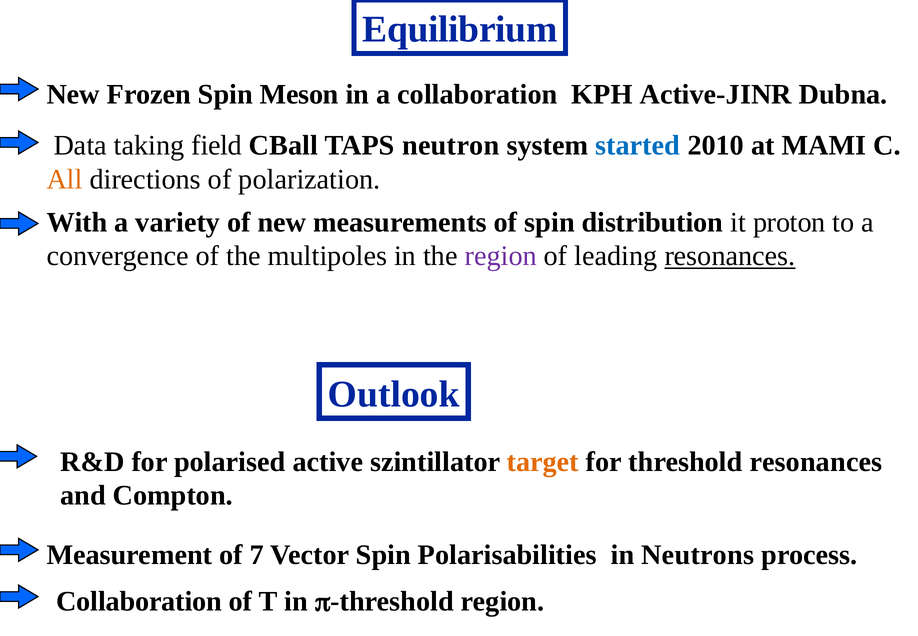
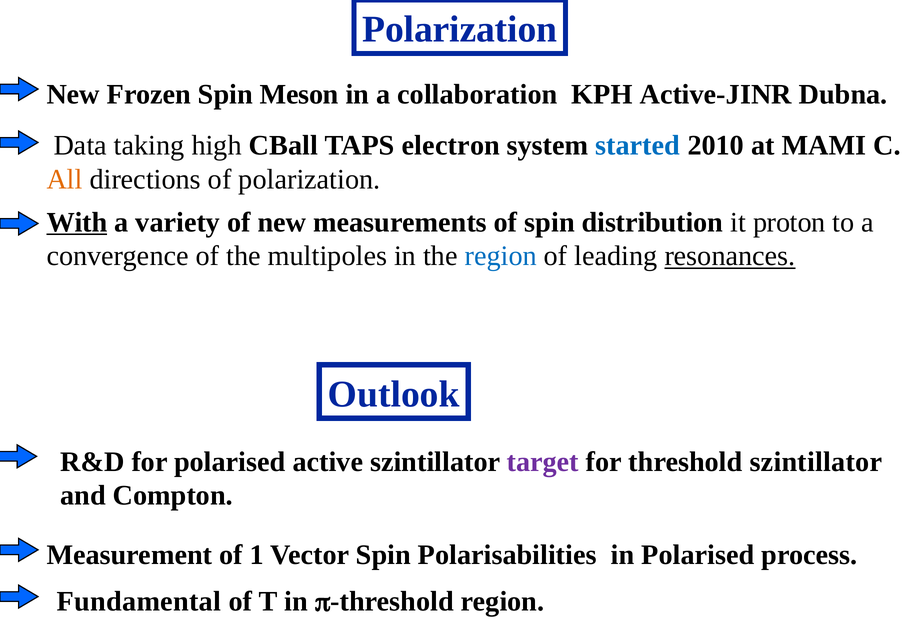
Equilibrium at (460, 29): Equilibrium -> Polarization
field: field -> high
neutron: neutron -> electron
With underline: none -> present
region at (501, 256) colour: purple -> blue
target colour: orange -> purple
threshold resonances: resonances -> szintillator
7: 7 -> 1
in Neutrons: Neutrons -> Polarised
Collaboration at (139, 601): Collaboration -> Fundamental
